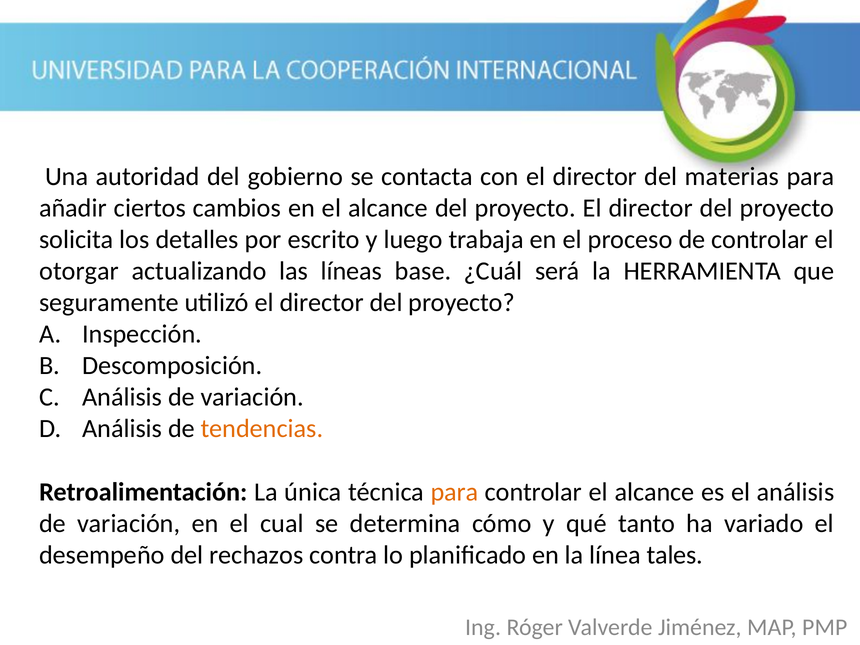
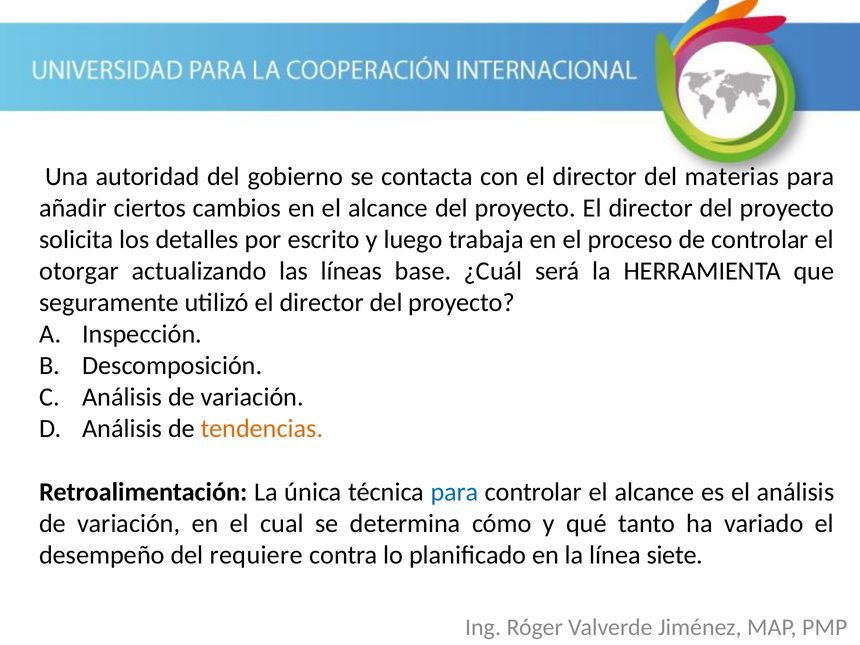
para at (454, 492) colour: orange -> blue
rechazos: rechazos -> requiere
tales: tales -> siete
